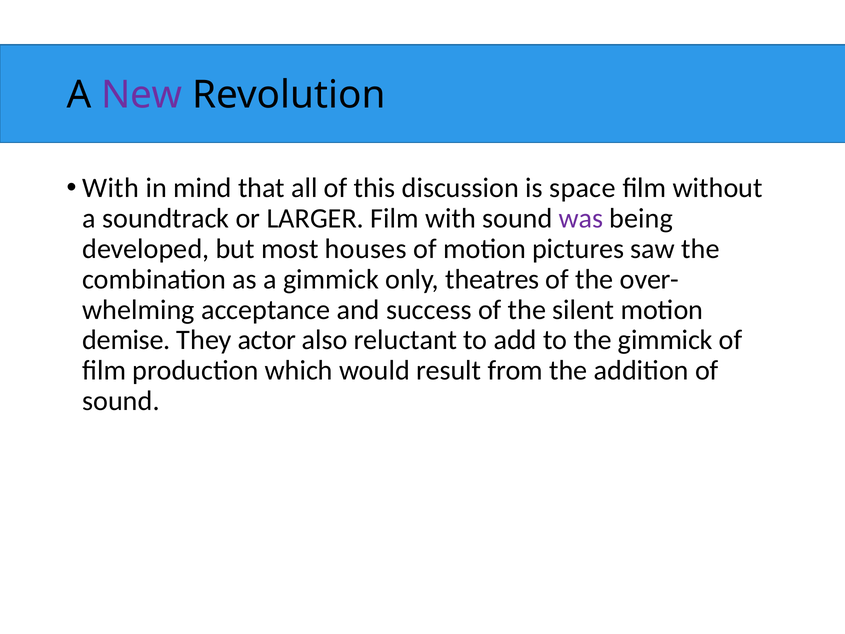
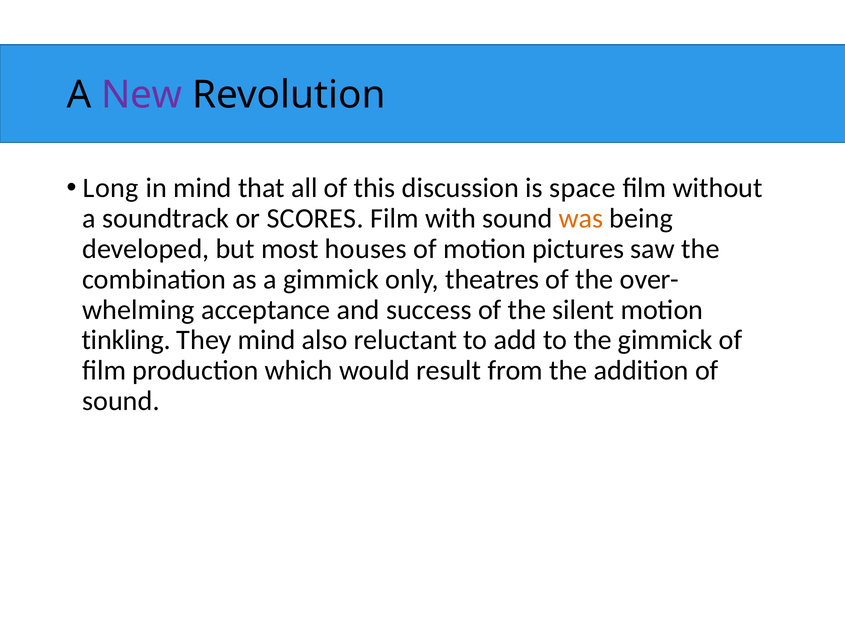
With at (111, 188): With -> Long
LARGER: LARGER -> SCORES
was colour: purple -> orange
demise: demise -> tinkling
They actor: actor -> mind
